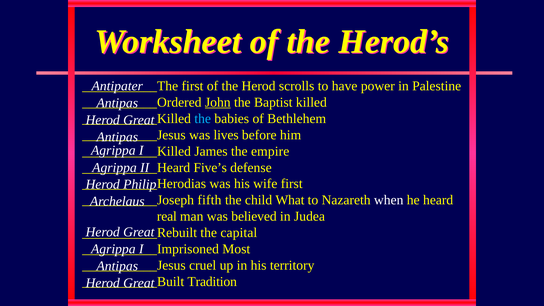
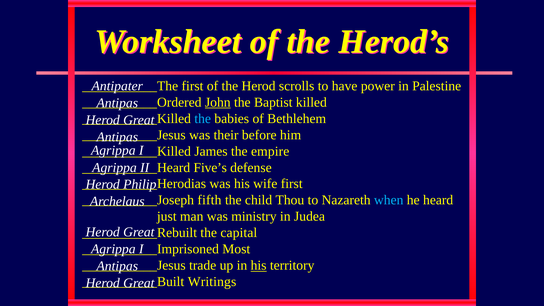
lives: lives -> their
What: What -> Thou
when colour: white -> light blue
real: real -> just
believed: believed -> ministry
cruel: cruel -> trade
his at (259, 265) underline: none -> present
Tradition: Tradition -> Writings
